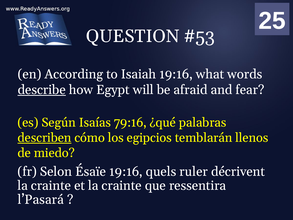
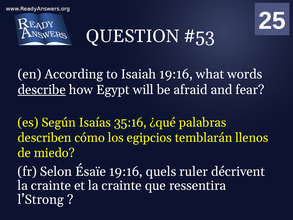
79:16: 79:16 -> 35:16
describen underline: present -> none
l’Pasará: l’Pasará -> l’Strong
